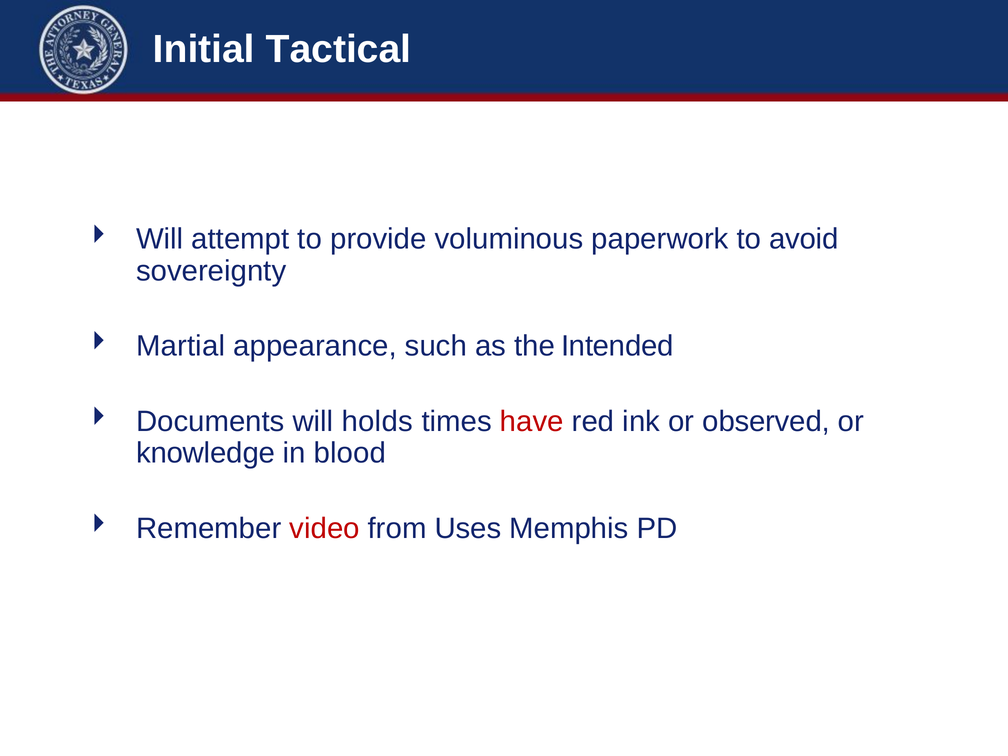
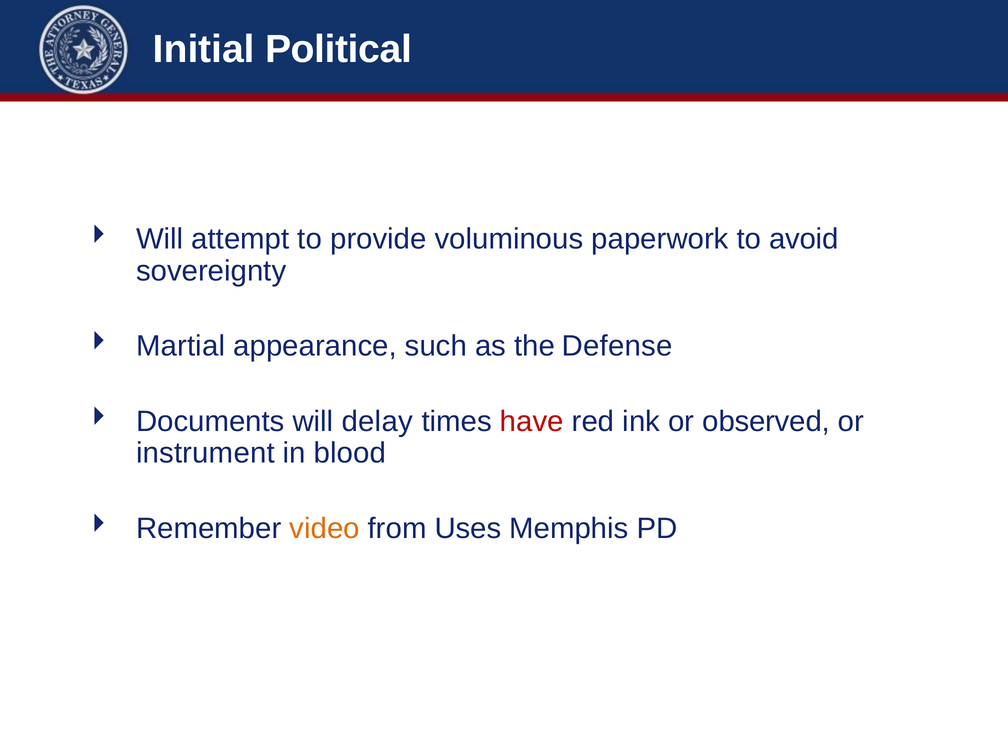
Tactical: Tactical -> Political
Intended: Intended -> Defense
holds: holds -> delay
knowledge: knowledge -> instrument
video colour: red -> orange
